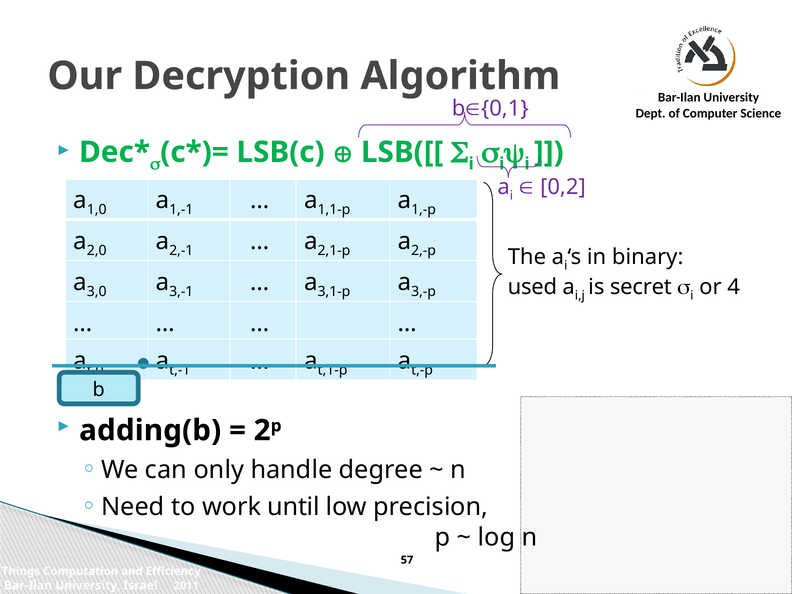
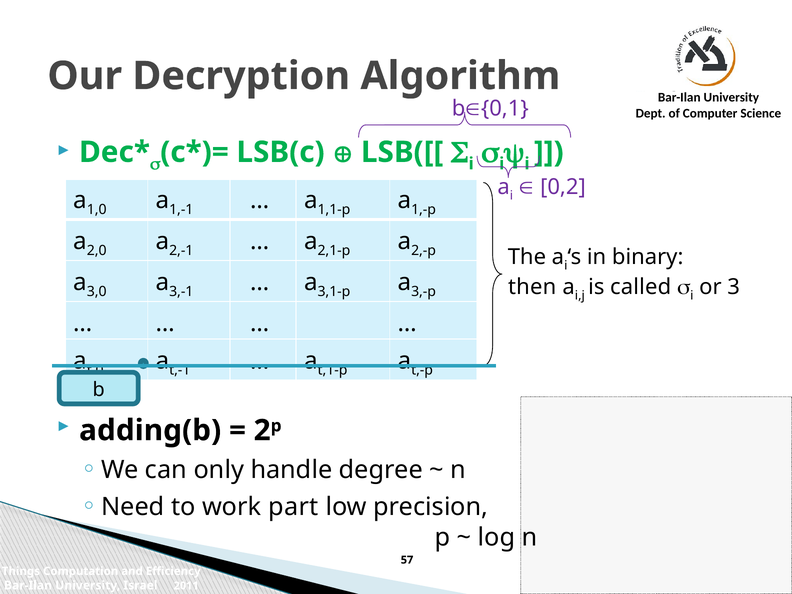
used: used -> then
secret: secret -> called
4: 4 -> 3
until: until -> part
